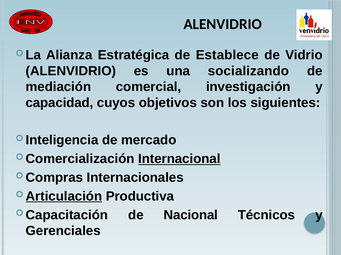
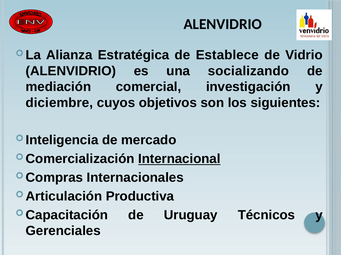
capacidad: capacidad -> diciembre
Articulación underline: present -> none
Nacional: Nacional -> Uruguay
